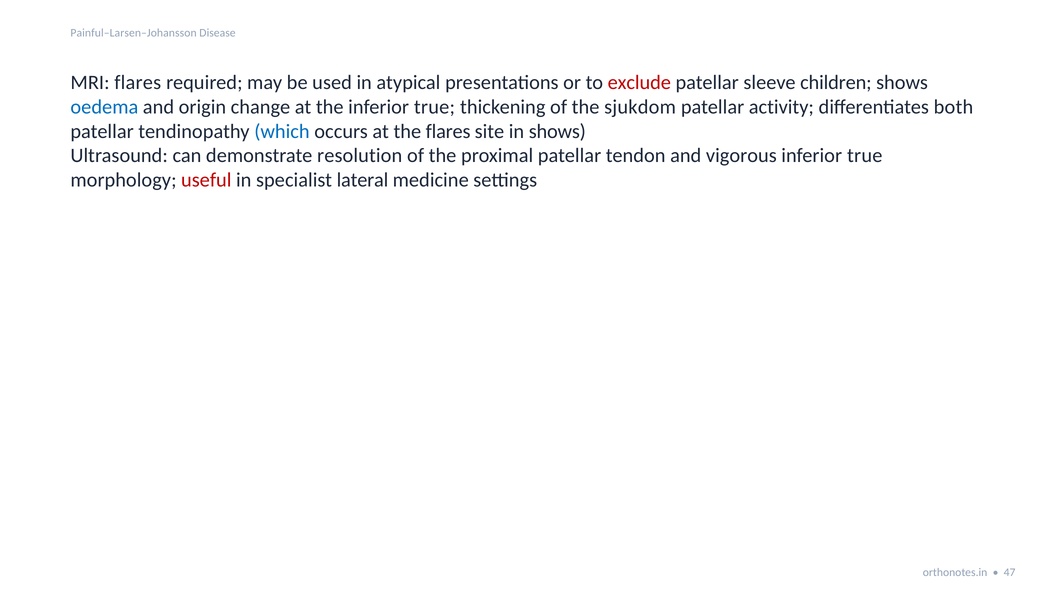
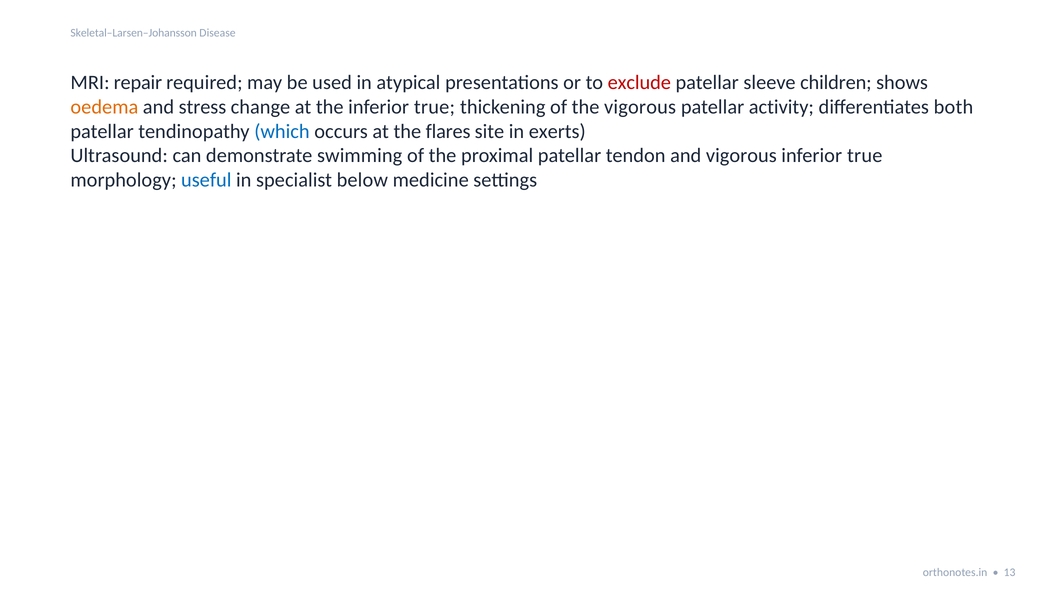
Painful–Larsen–Johansson: Painful–Larsen–Johansson -> Skeletal–Larsen–Johansson
MRI flares: flares -> repair
oedema colour: blue -> orange
origin: origin -> stress
the sjukdom: sjukdom -> vigorous
in shows: shows -> exerts
resolution: resolution -> swimming
useful colour: red -> blue
lateral: lateral -> below
47: 47 -> 13
